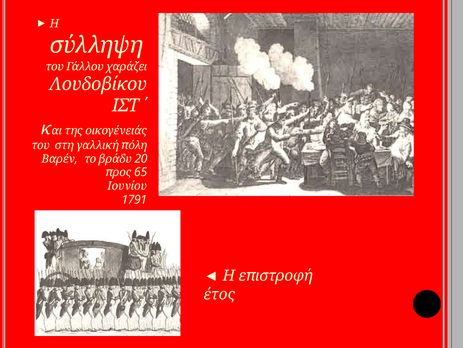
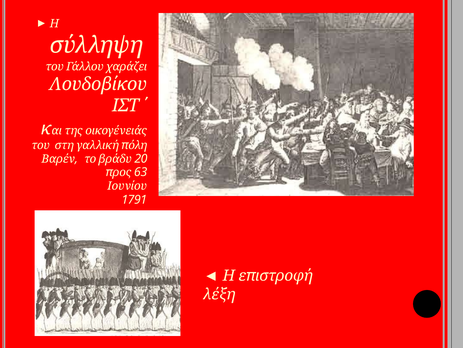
65: 65 -> 63
έτος: έτος -> λέξη
